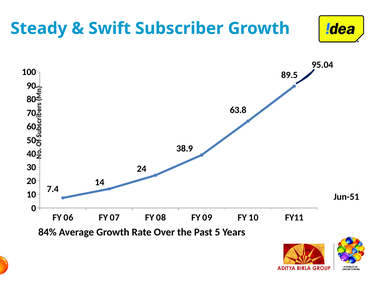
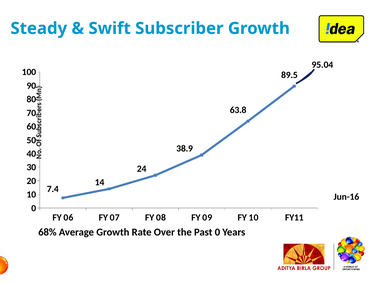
Jun-51: Jun-51 -> Jun-16
84%: 84% -> 68%
Past 5: 5 -> 0
